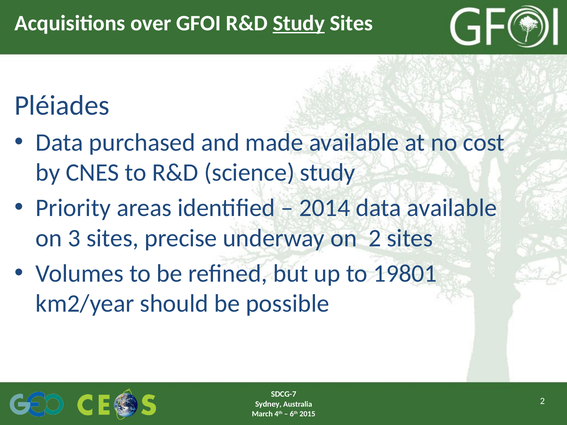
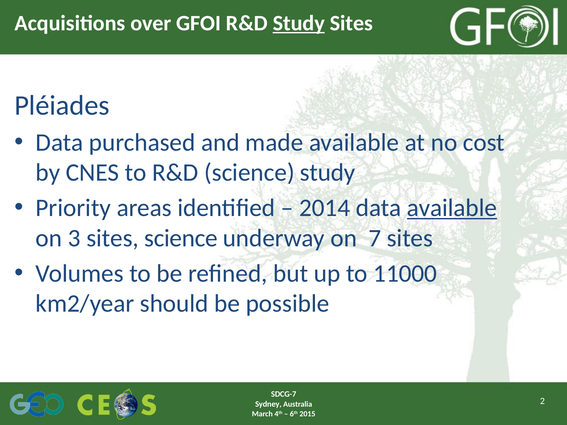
available at (452, 208) underline: none -> present
sites precise: precise -> science
on 2: 2 -> 7
19801: 19801 -> 11000
